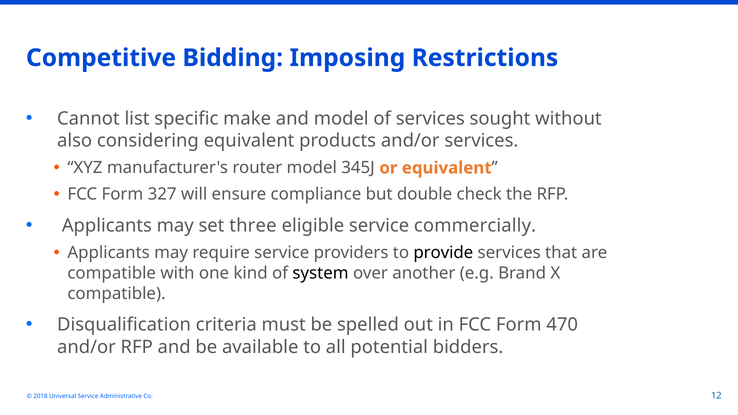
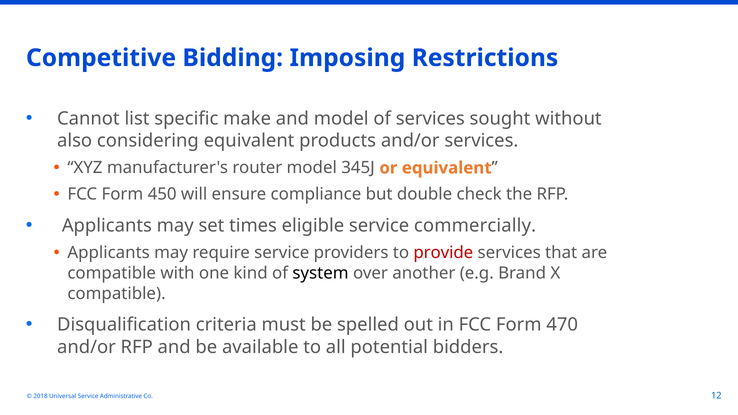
327: 327 -> 450
three: three -> times
provide colour: black -> red
